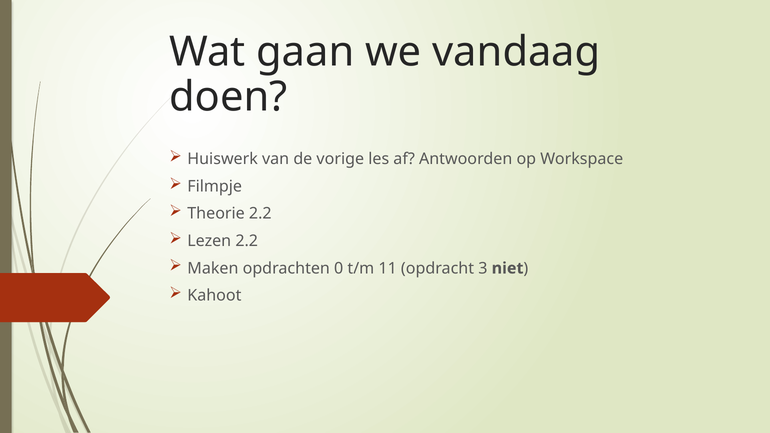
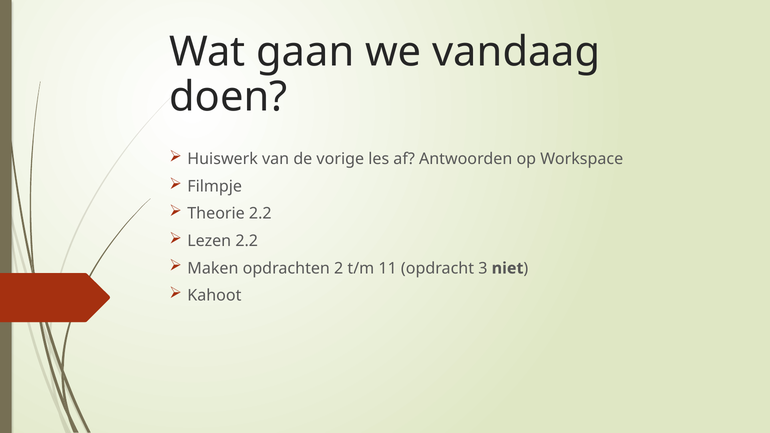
0: 0 -> 2
